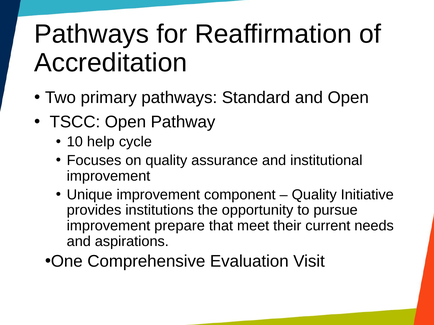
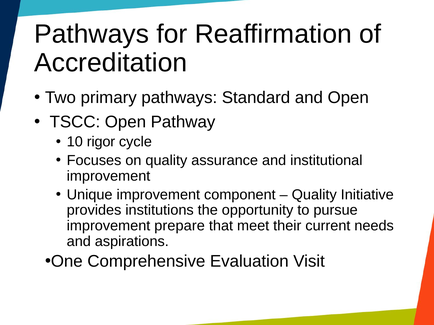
help: help -> rigor
